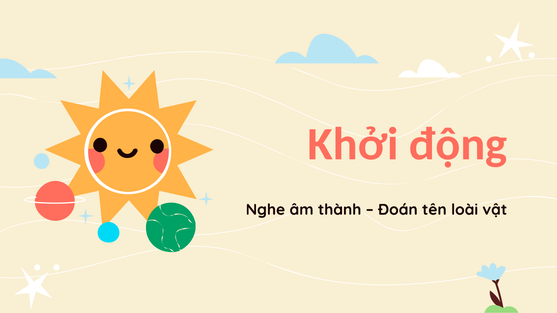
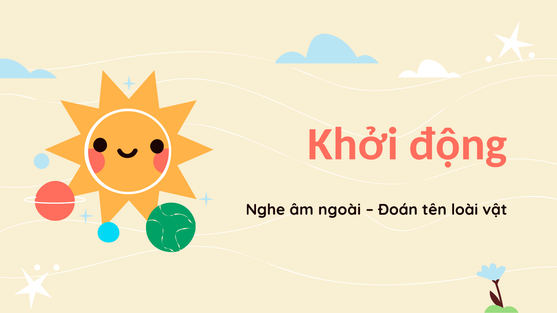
thành: thành -> ngoài
